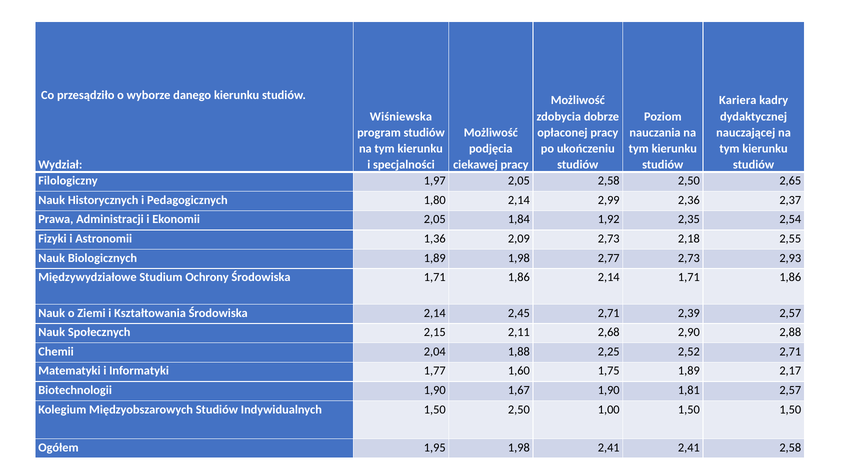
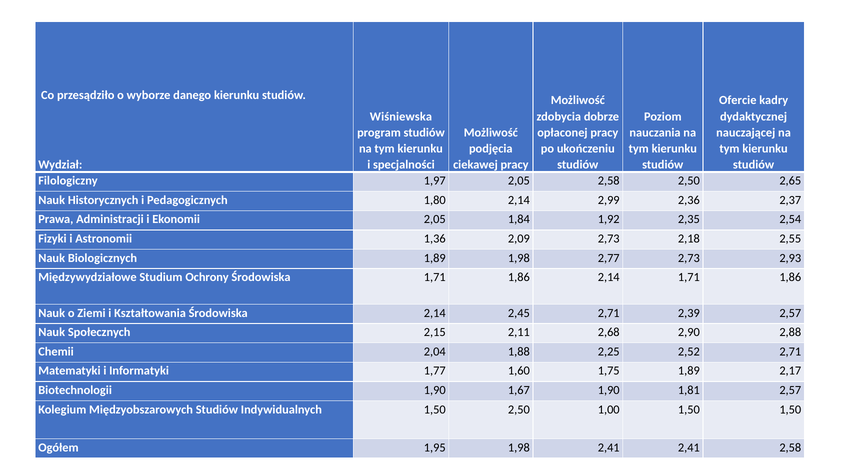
Kariera: Kariera -> Ofercie
